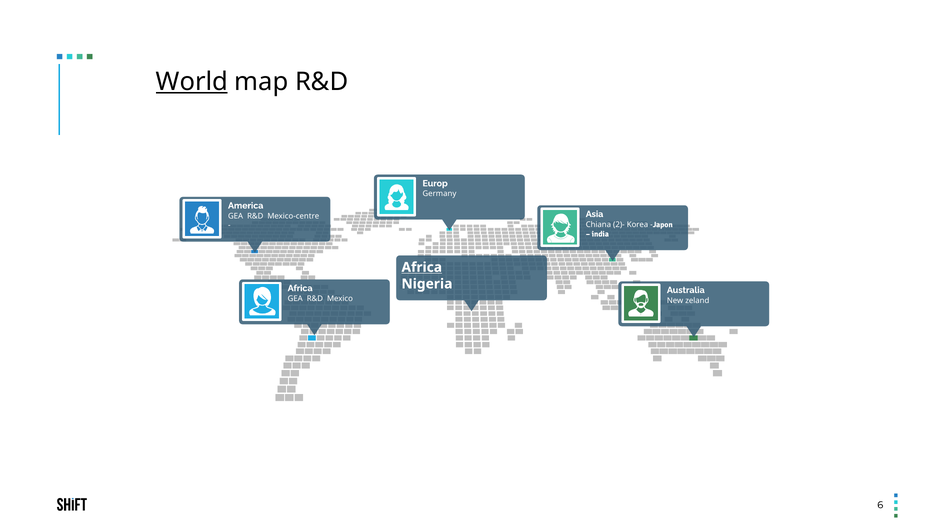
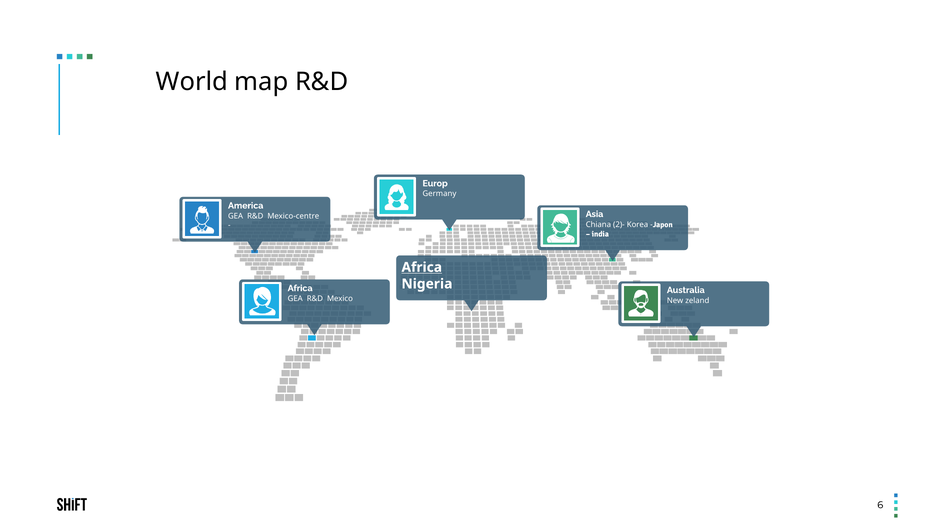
World underline: present -> none
